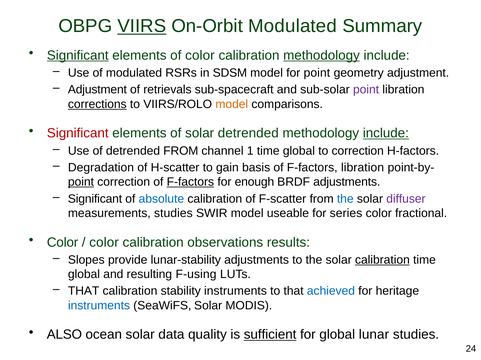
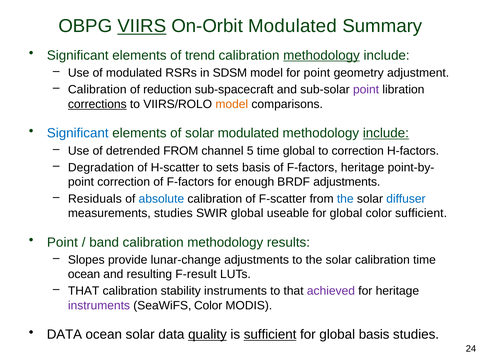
Significant at (78, 55) underline: present -> none
of color: color -> trend
Adjustment at (97, 90): Adjustment -> Calibration
retrievals: retrievals -> reduction
Significant at (78, 133) colour: red -> blue
solar detrended: detrended -> modulated
1: 1 -> 5
gain: gain -> sets
F-factors libration: libration -> heritage
point at (81, 182) underline: present -> none
F-factors at (190, 182) underline: present -> none
Significant at (95, 199): Significant -> Residuals
diffuser colour: purple -> blue
SWIR model: model -> global
useable for series: series -> global
color fractional: fractional -> sufficient
Color at (63, 243): Color -> Point
color at (104, 243): color -> band
observations at (225, 243): observations -> methodology
lunar-stability: lunar-stability -> lunar-change
calibration at (382, 260) underline: present -> none
global at (84, 275): global -> ocean
F-using: F-using -> F-result
achieved colour: blue -> purple
instruments at (99, 306) colour: blue -> purple
SeaWiFS Solar: Solar -> Color
ALSO at (64, 335): ALSO -> DATA
quality underline: none -> present
global lunar: lunar -> basis
